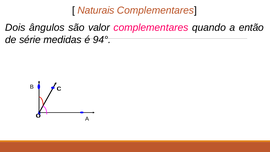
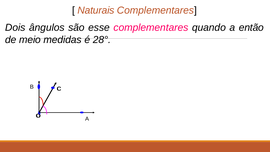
valor: valor -> esse
série: série -> meio
94°: 94° -> 28°
